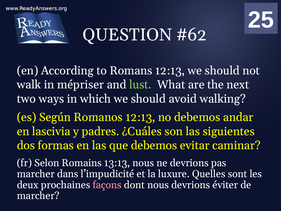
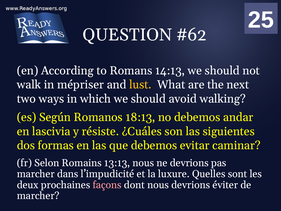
Romans 12:13: 12:13 -> 14:13
lust colour: light green -> yellow
Romanos 12:13: 12:13 -> 18:13
padres: padres -> résiste
